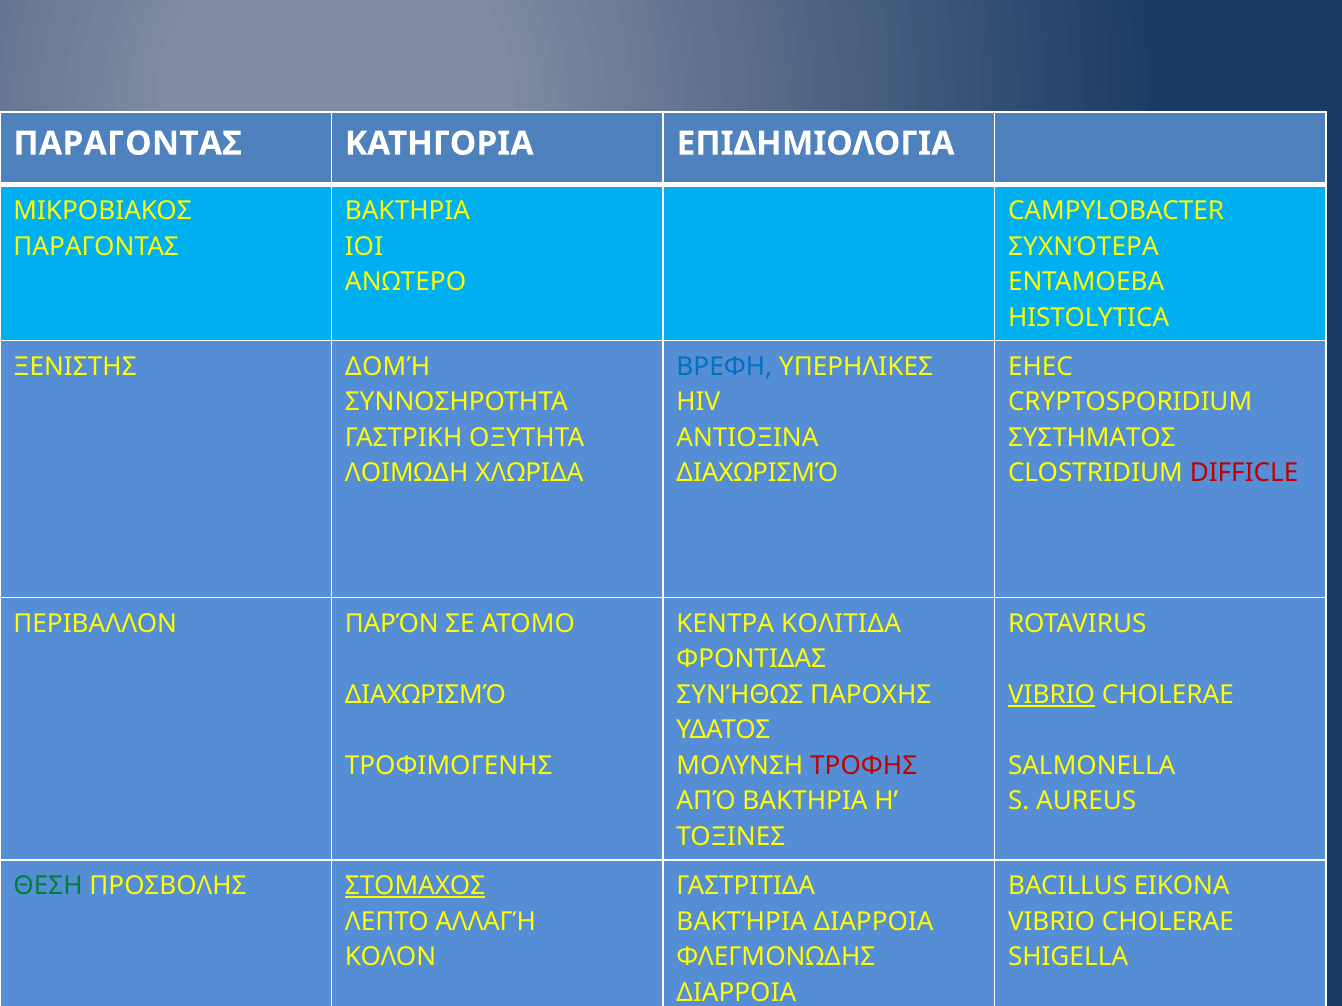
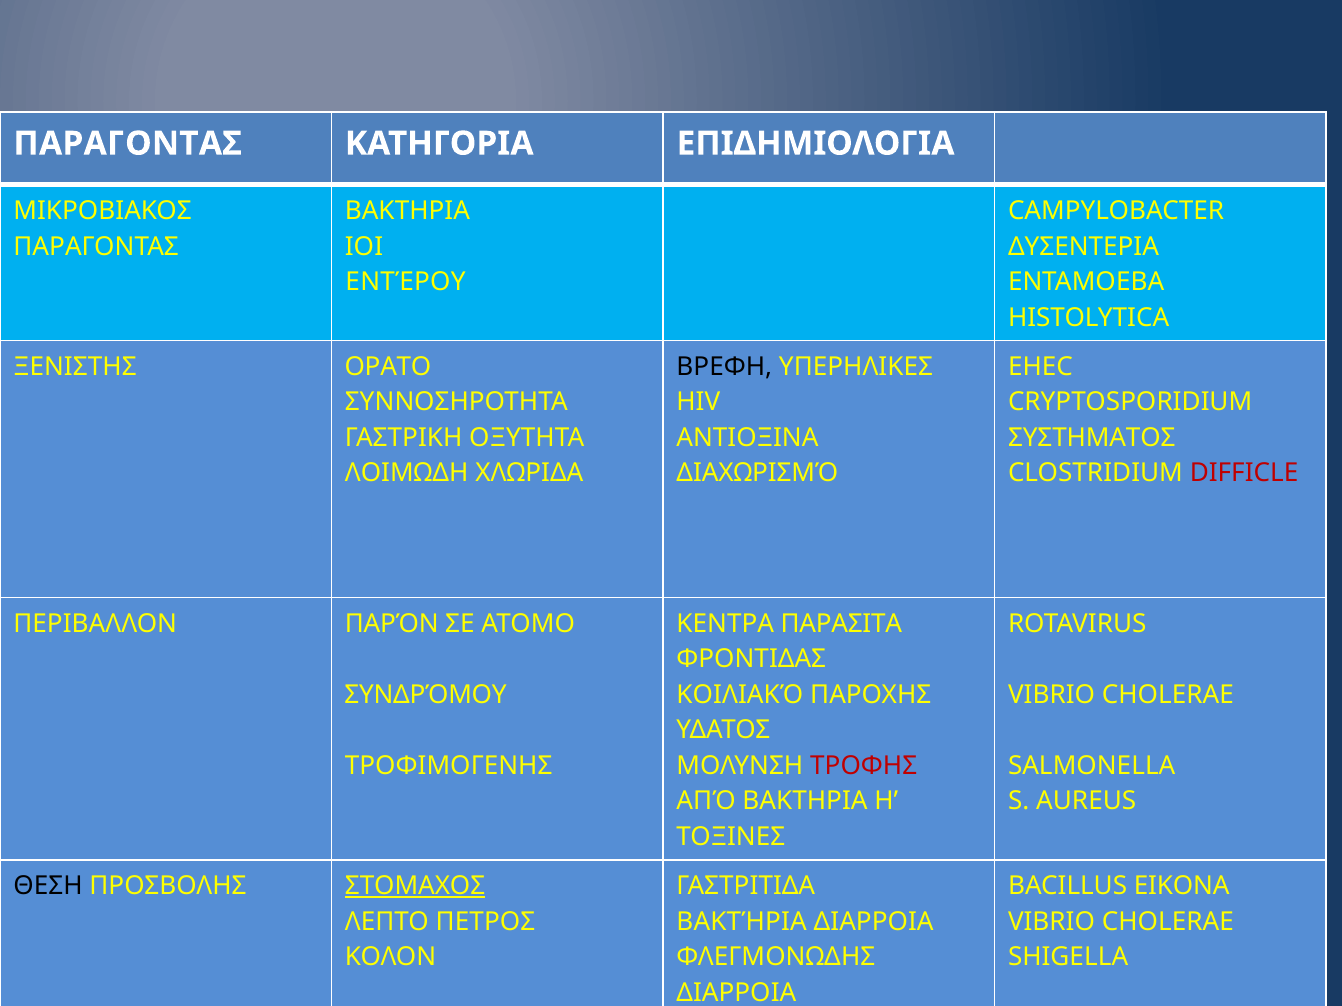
ΣΥΧΝΌΤΕΡΑ: ΣΥΧΝΌΤΕΡΑ -> ΔΥΣΕΝΤΕΡΙΑ
ΑΝΩΤΕΡΟ: ΑΝΩΤΕΡΟ -> ΕΝΤΈΡΟΥ
ΔΟΜΉ: ΔΟΜΉ -> ΟΡΑΤΟ
ΒΡΕΦΗ colour: blue -> black
ΚΟΛΙΤΙΔΑ: ΚΟΛΙΤΙΔΑ -> ΠΑΡΑΣΙΤΑ
ΔΙΑΧΩΡΙΣΜΌ at (426, 695): ΔΙΑΧΩΡΙΣΜΌ -> ΣΥΝΔΡΌΜΟΥ
ΣΥΝΉΘΩΣ: ΣΥΝΉΘΩΣ -> ΚΟΙΛΙΑΚΌ
VIBRIO at (1052, 695) underline: present -> none
ΘΕΣΗ colour: green -> black
ΑΛΛΑΓΉ: ΑΛΛΑΓΉ -> ΠΕΤΡΟΣ
